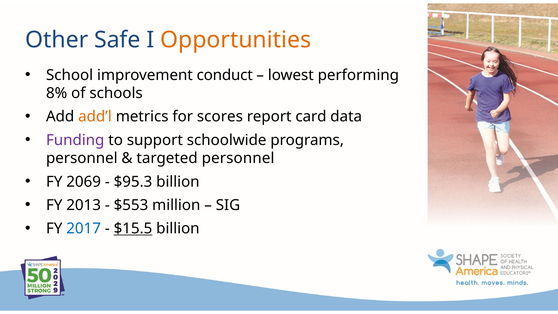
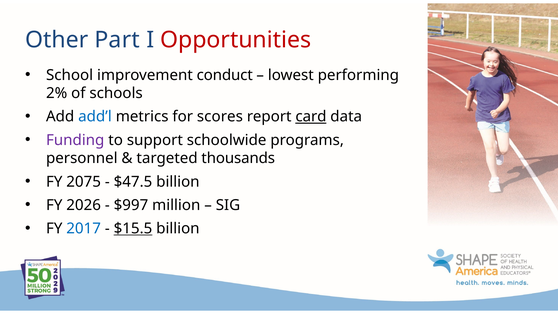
Safe: Safe -> Part
Opportunities colour: orange -> red
8%: 8% -> 2%
add’l colour: orange -> blue
card underline: none -> present
targeted personnel: personnel -> thousands
2069: 2069 -> 2075
$95.3: $95.3 -> $47.5
2013: 2013 -> 2026
$553: $553 -> $997
